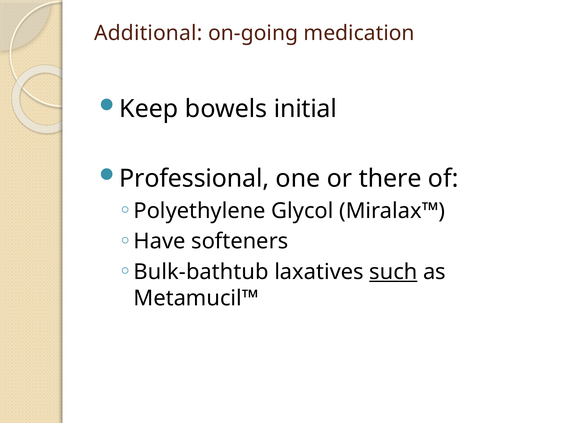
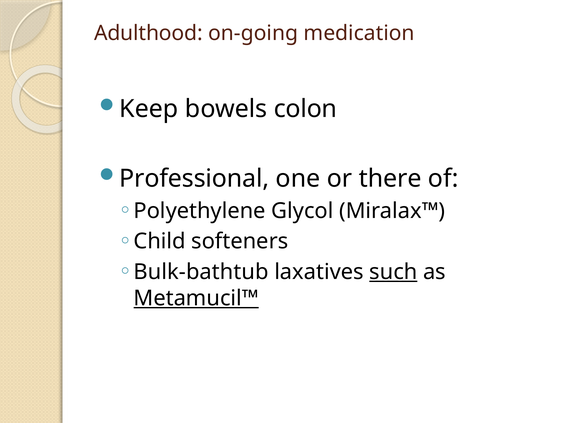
Additional: Additional -> Adulthood
initial: initial -> colon
Have: Have -> Child
Metamucil™ underline: none -> present
